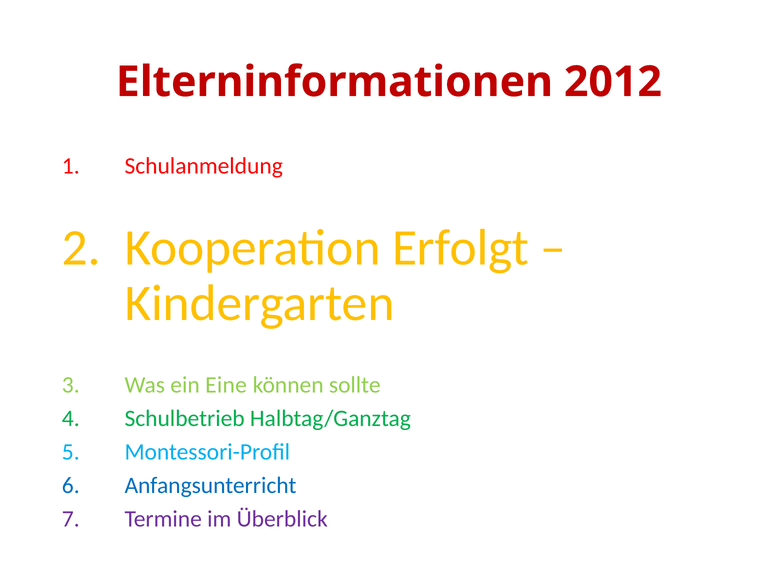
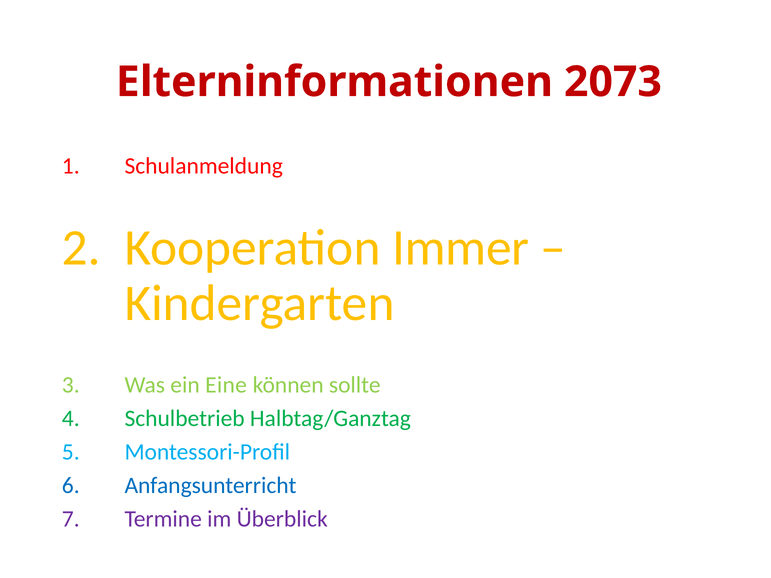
2012: 2012 -> 2073
Erfolgt: Erfolgt -> Immer
